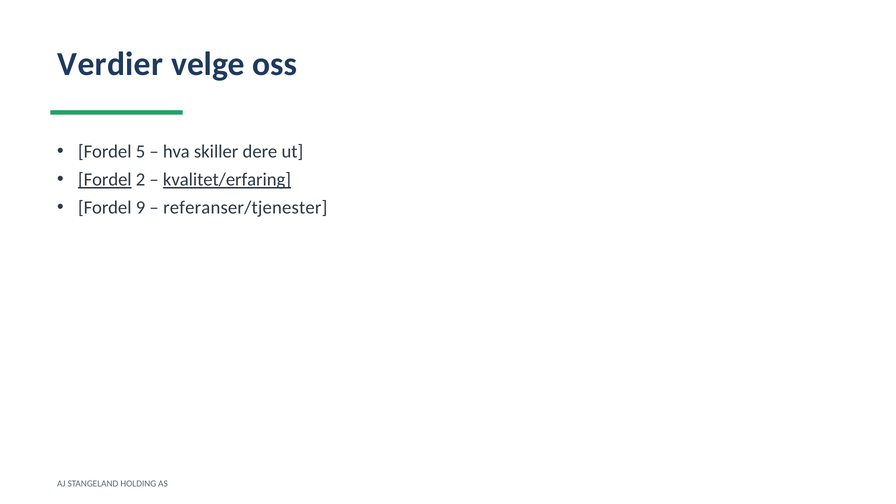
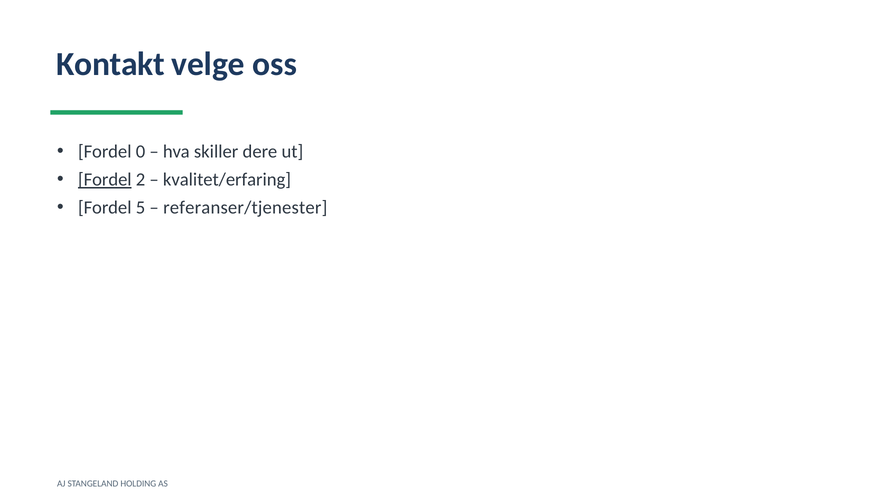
Verdier: Verdier -> Kontakt
5: 5 -> 0
kvalitet/erfaring underline: present -> none
9: 9 -> 5
